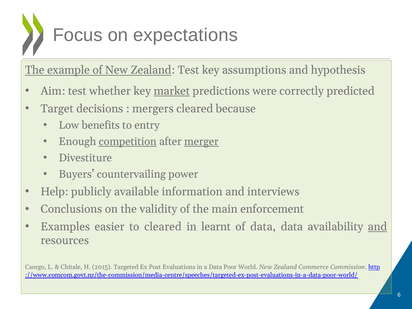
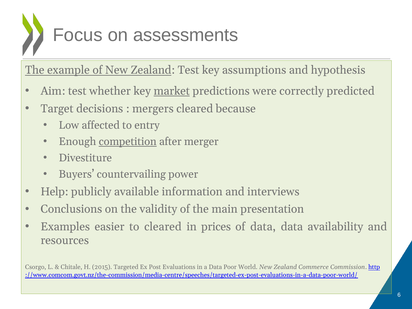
expectations: expectations -> assessments
benefits: benefits -> affected
merger underline: present -> none
enforcement: enforcement -> presentation
learnt: learnt -> prices
and at (377, 227) underline: present -> none
